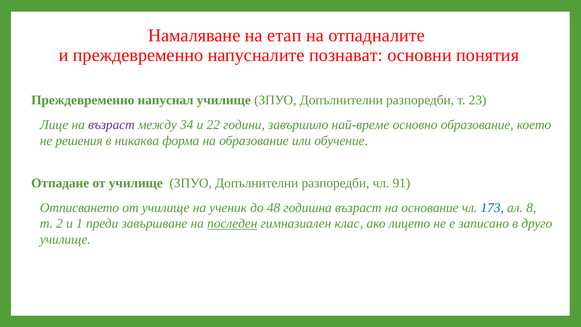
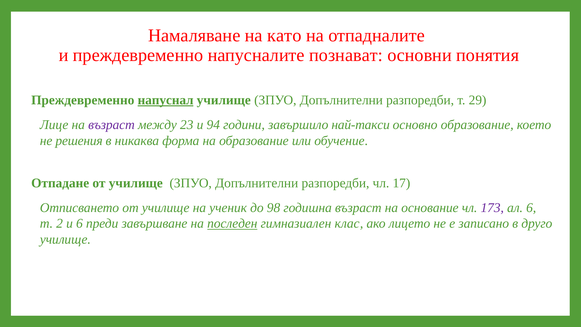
етап: етап -> като
напуснал underline: none -> present
23: 23 -> 29
34: 34 -> 23
22: 22 -> 94
най-време: най-време -> най-такси
91: 91 -> 17
48: 48 -> 98
173 colour: blue -> purple
ал 8: 8 -> 6
и 1: 1 -> 6
